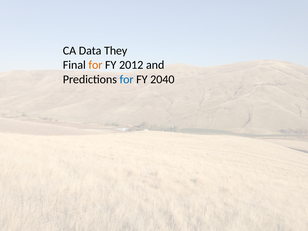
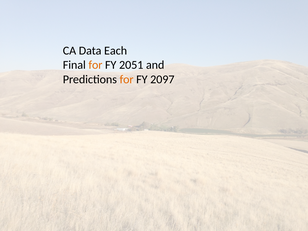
They: They -> Each
2012: 2012 -> 2051
for at (127, 79) colour: blue -> orange
2040: 2040 -> 2097
